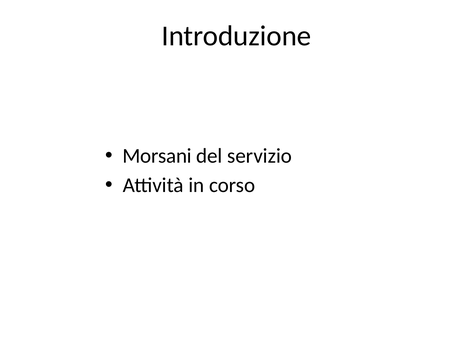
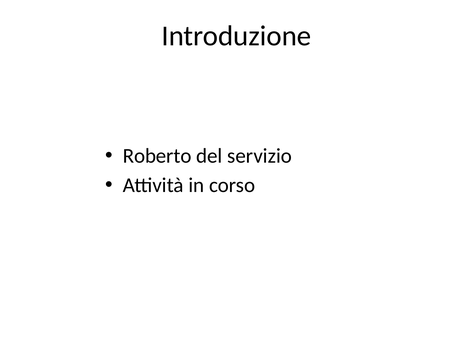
Morsani: Morsani -> Roberto
